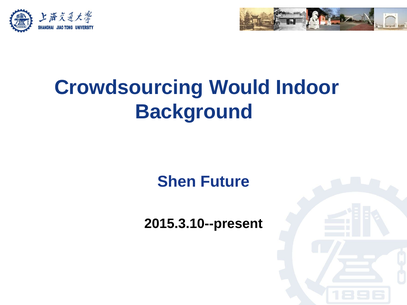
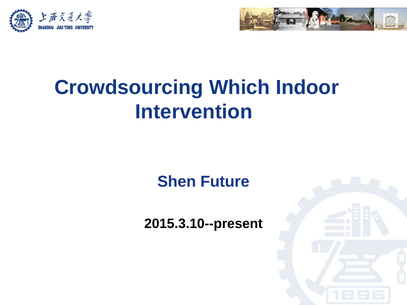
Would: Would -> Which
Background: Background -> Intervention
